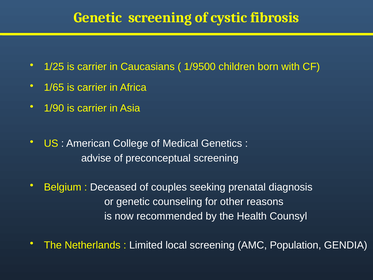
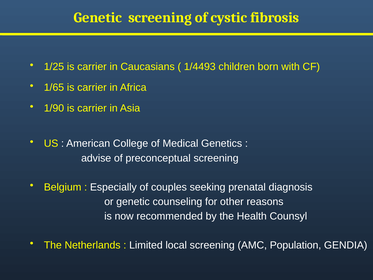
1/9500: 1/9500 -> 1/4493
Deceased: Deceased -> Especially
